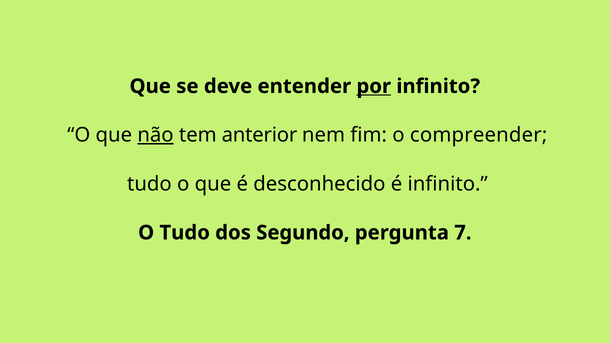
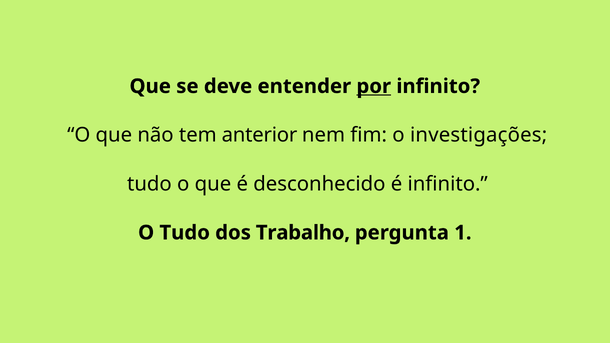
não underline: present -> none
compreender: compreender -> investigações
Segundo: Segundo -> Trabalho
7: 7 -> 1
